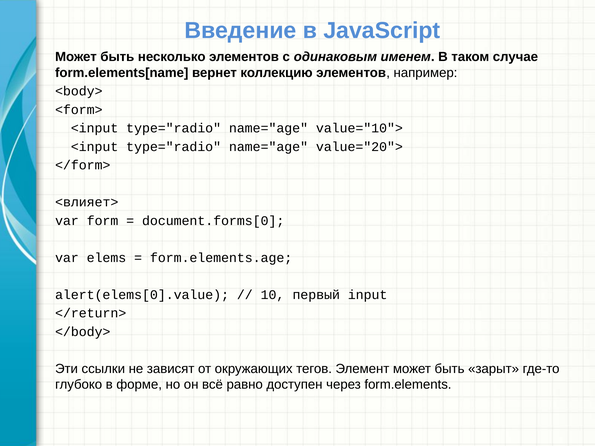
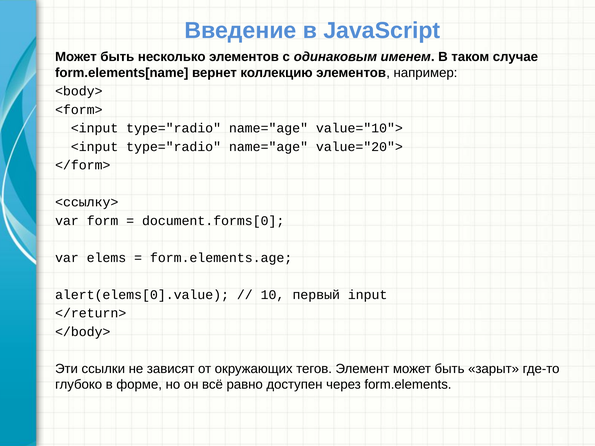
<влияет>: <влияет> -> <ссылку>
